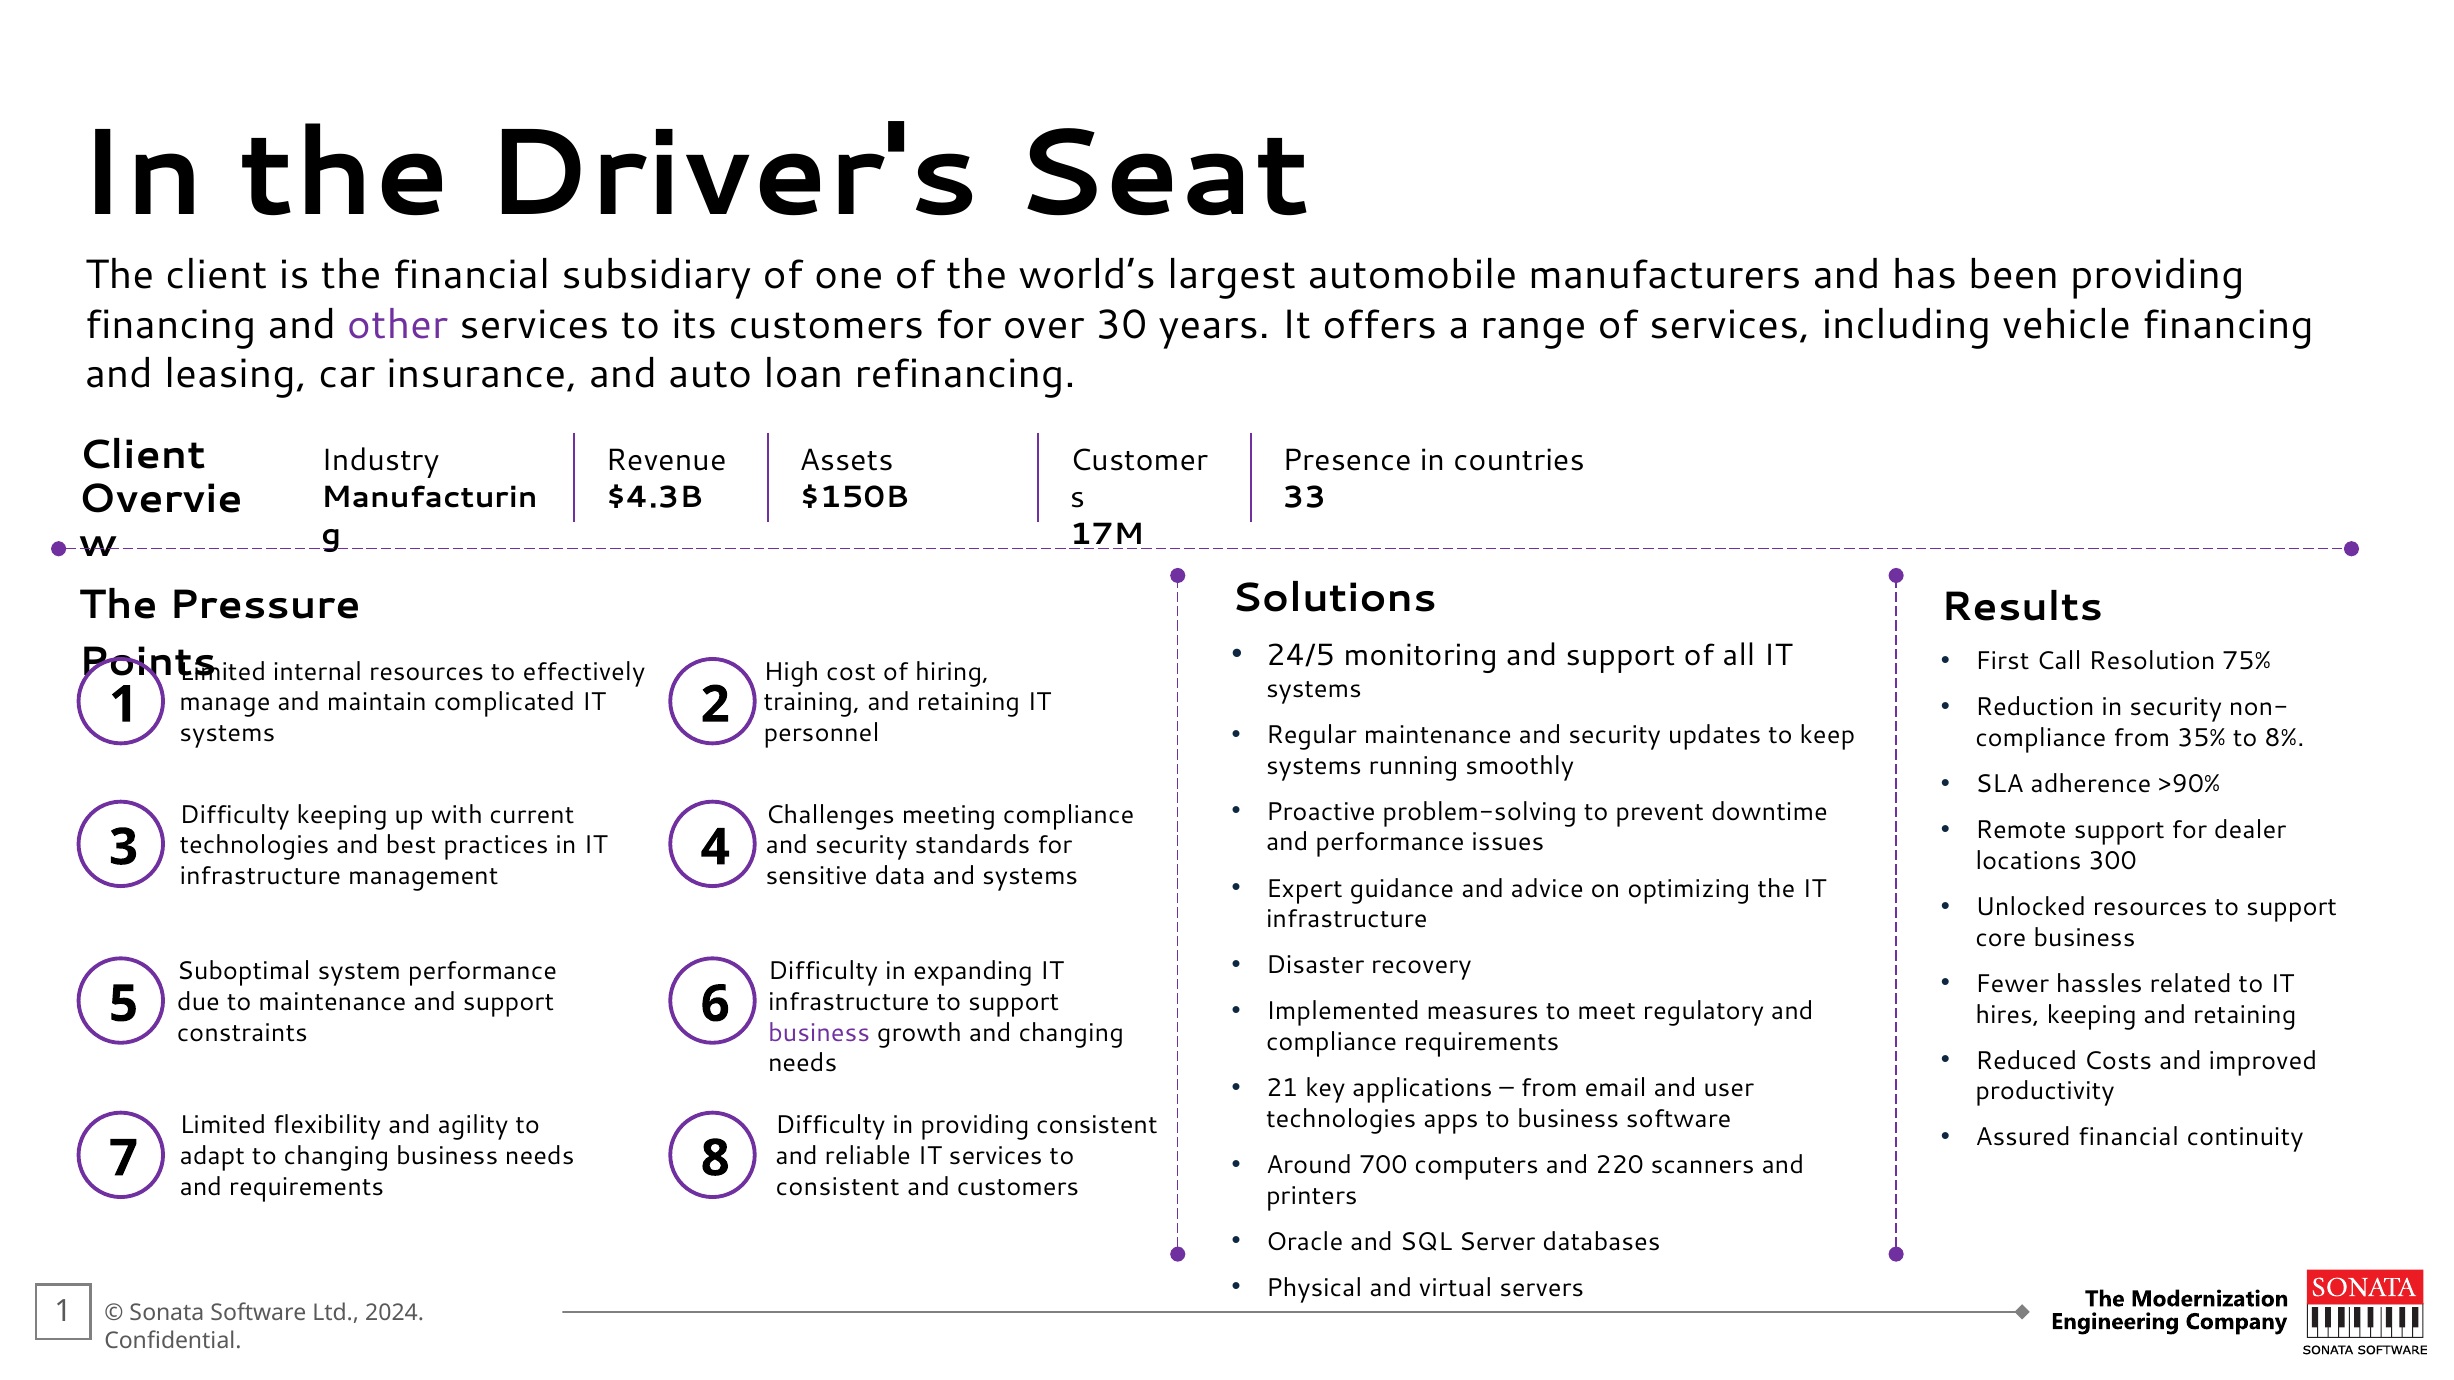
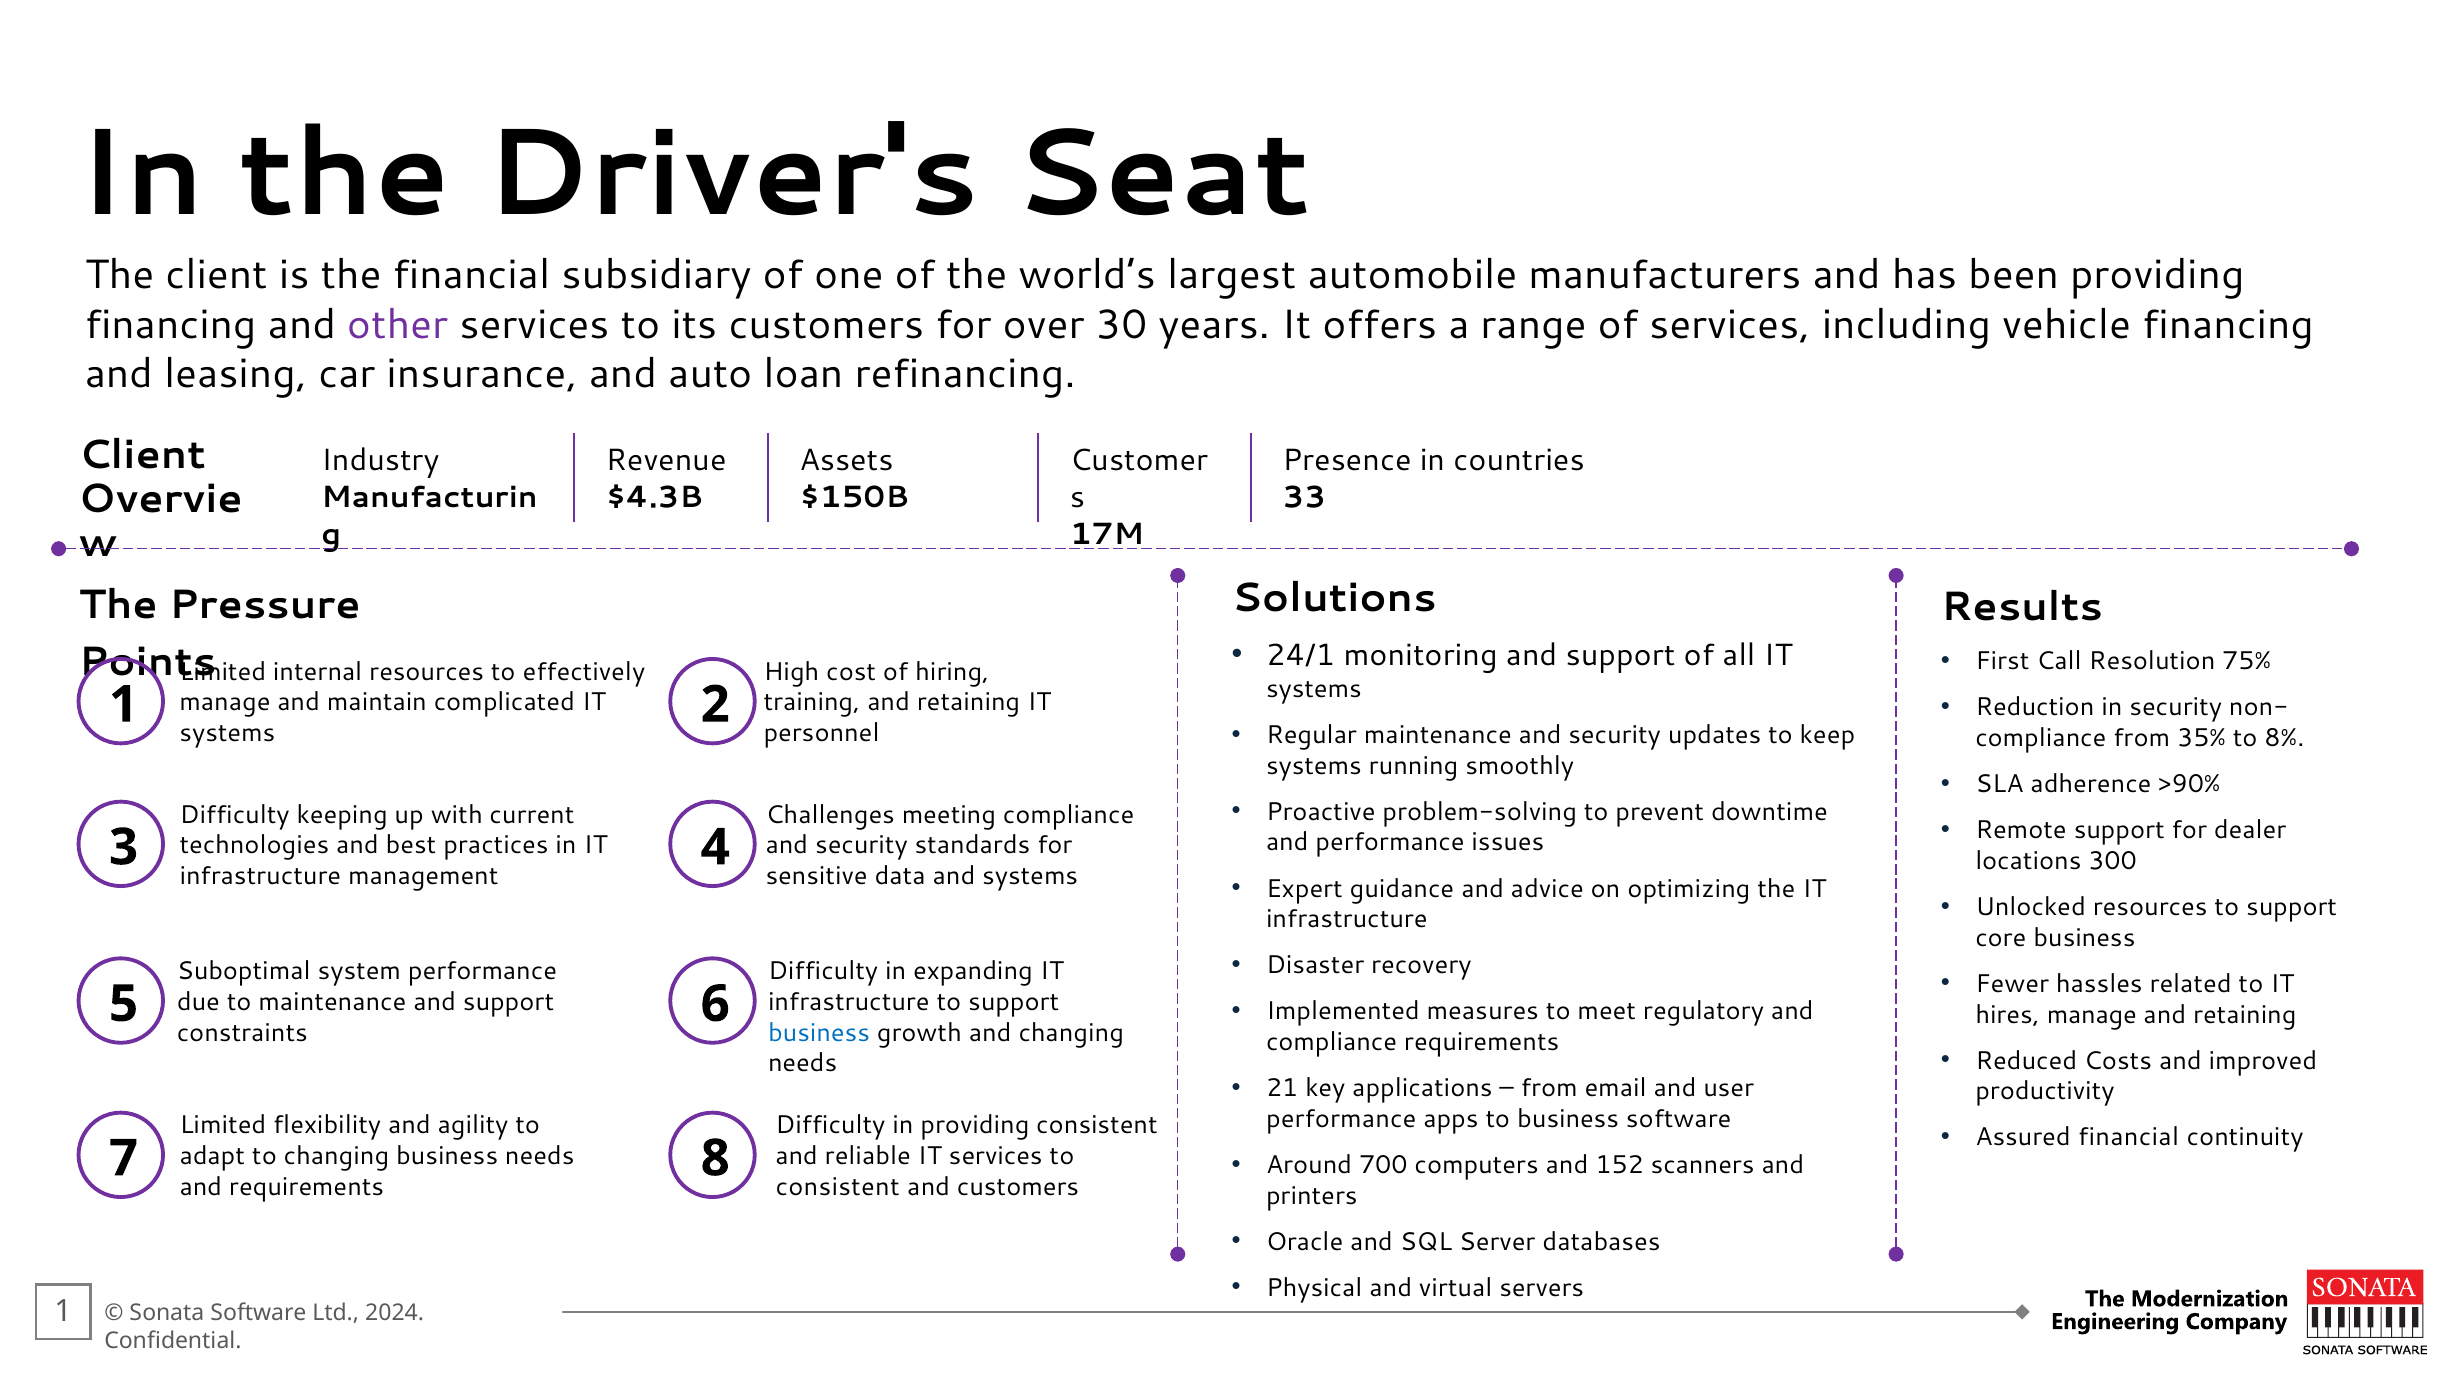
24/5: 24/5 -> 24/1
hires keeping: keeping -> manage
business at (819, 1033) colour: purple -> blue
technologies at (1341, 1119): technologies -> performance
220: 220 -> 152
